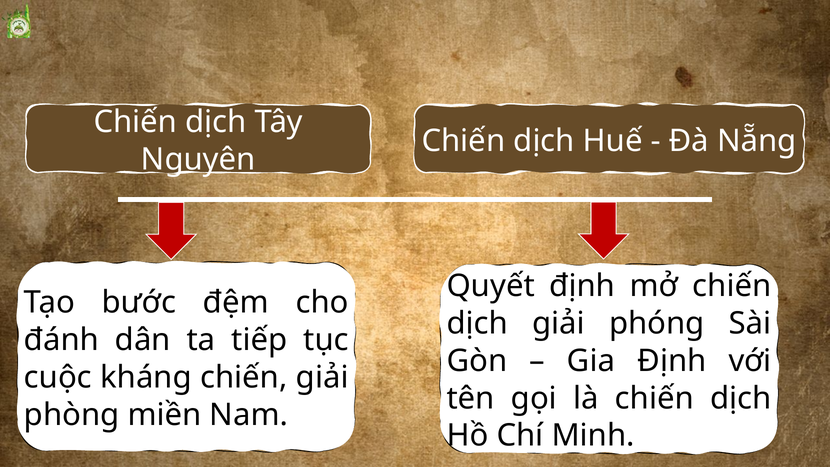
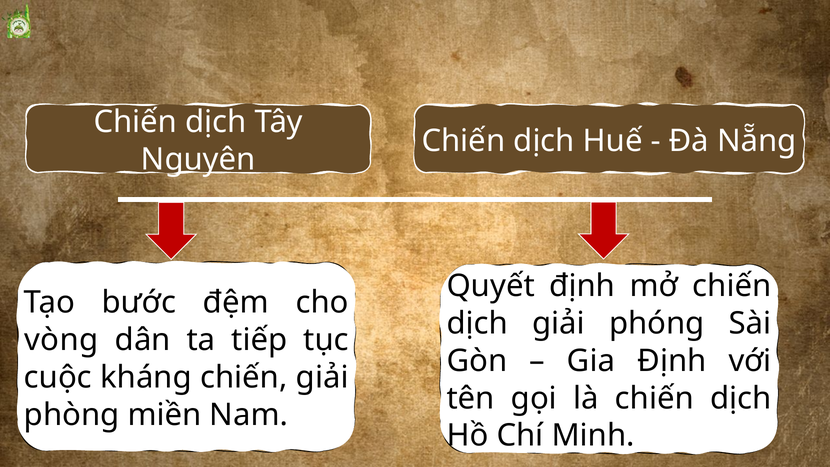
đánh: đánh -> vòng
